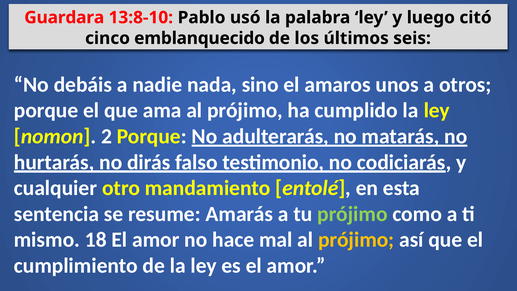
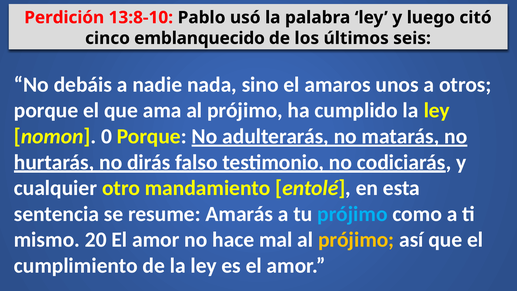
Guardara: Guardara -> Perdición
2: 2 -> 0
prójimo at (352, 214) colour: light green -> light blue
18: 18 -> 20
